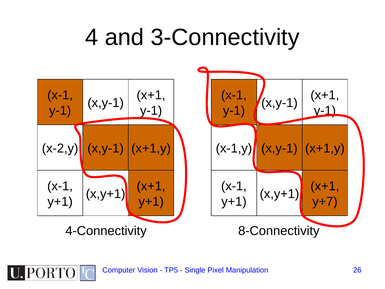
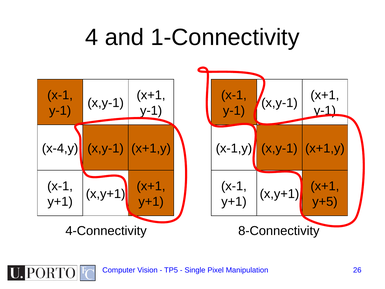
3-Connectivity: 3-Connectivity -> 1-Connectivity
x-2,y: x-2,y -> x-4,y
y+7: y+7 -> y+5
